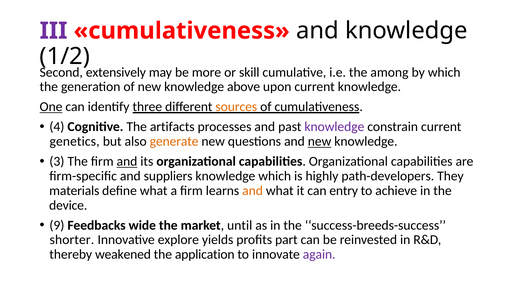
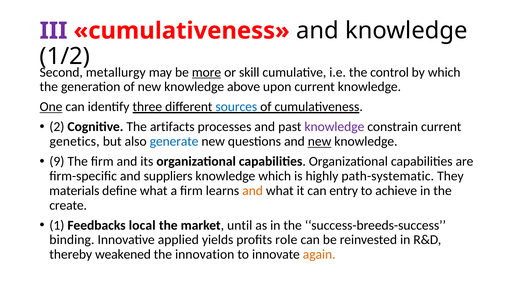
extensively: extensively -> metallurgy
more underline: none -> present
among: among -> control
sources colour: orange -> blue
4: 4 -> 2
generate colour: orange -> blue
3: 3 -> 9
and at (127, 162) underline: present -> none
path-developers: path-developers -> path-systematic
device: device -> create
9: 9 -> 1
wide: wide -> local
shorter: shorter -> binding
explore: explore -> applied
part: part -> role
application: application -> innovation
again colour: purple -> orange
